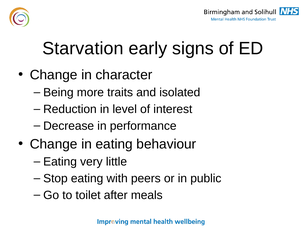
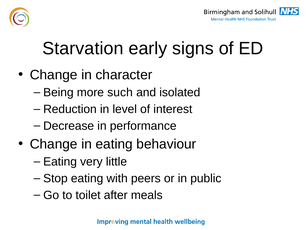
traits: traits -> such
